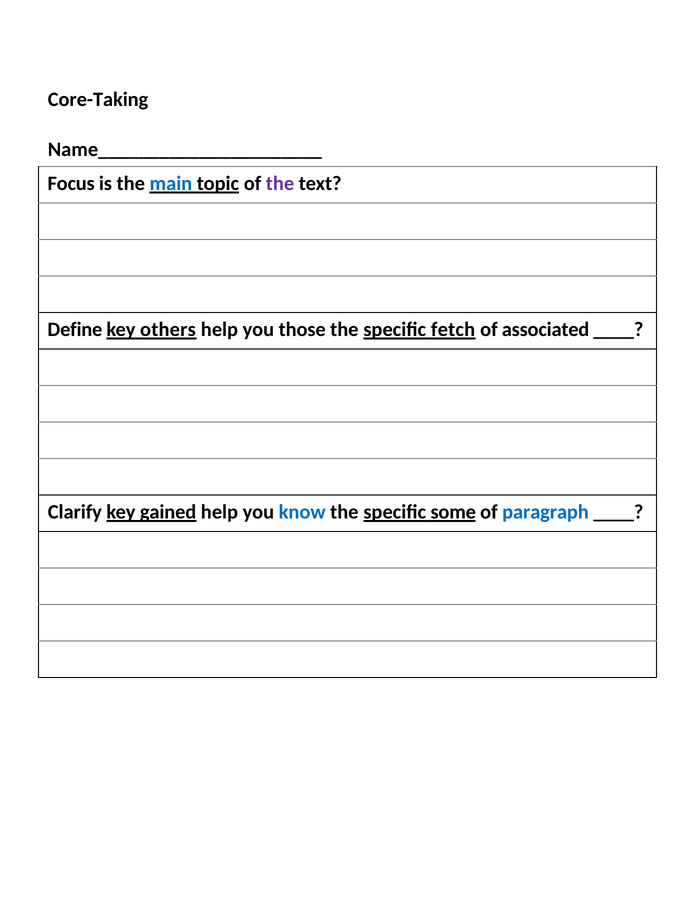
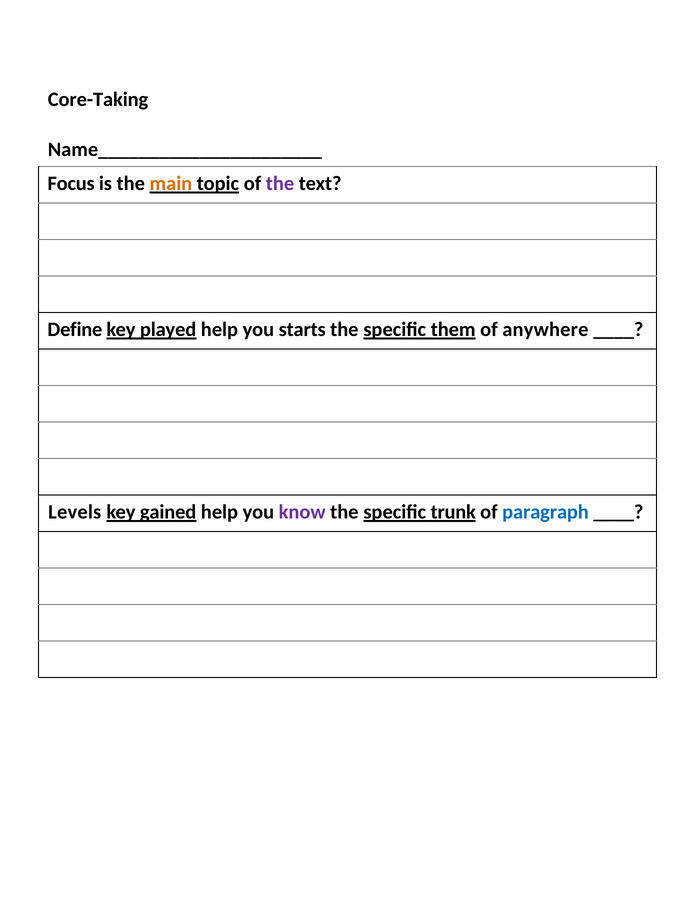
main colour: blue -> orange
others: others -> played
those: those -> starts
fetch: fetch -> them
associated: associated -> anywhere
Clarify: Clarify -> Levels
know colour: blue -> purple
some: some -> trunk
